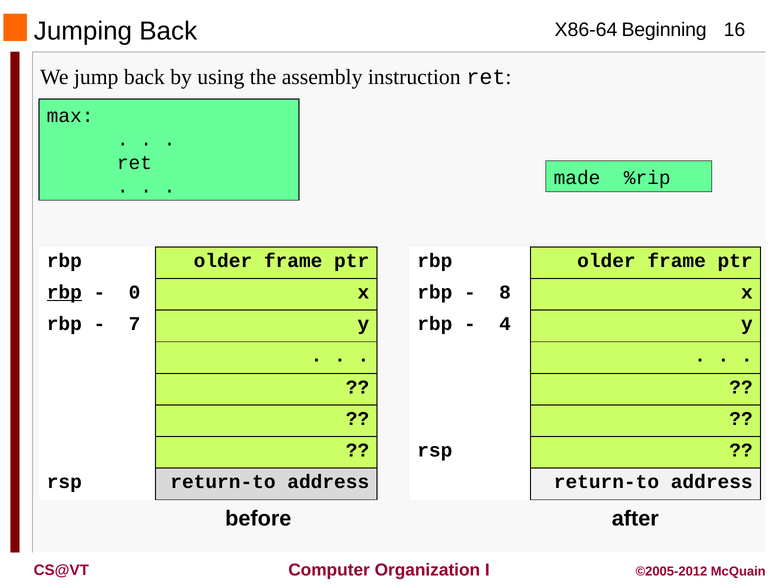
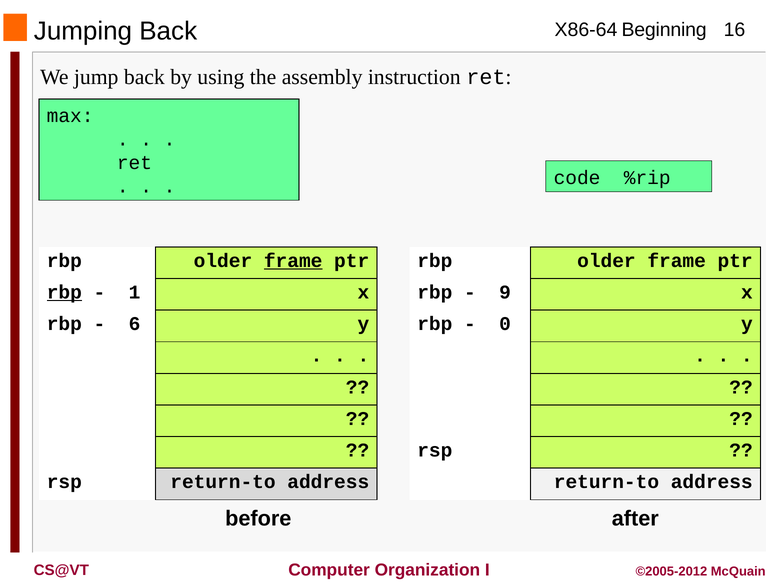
made: made -> code
frame at (293, 261) underline: none -> present
0: 0 -> 1
8: 8 -> 9
7: 7 -> 6
4: 4 -> 0
